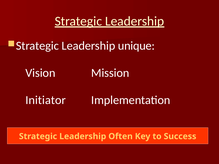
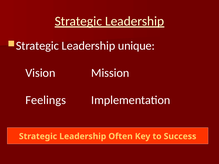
Initiator: Initiator -> Feelings
